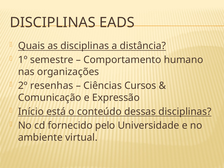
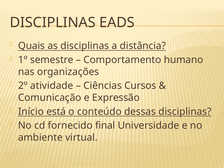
resenhas: resenhas -> atividade
pelo: pelo -> final
